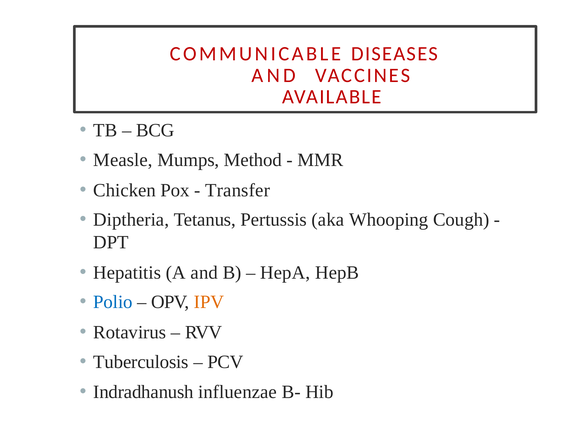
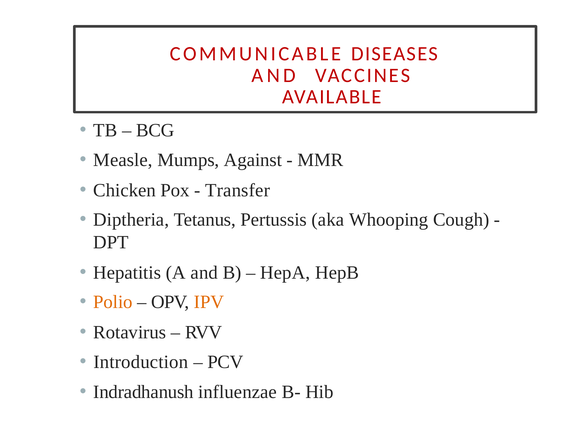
Method: Method -> Against
Polio colour: blue -> orange
Tuberculosis: Tuberculosis -> Introduction
